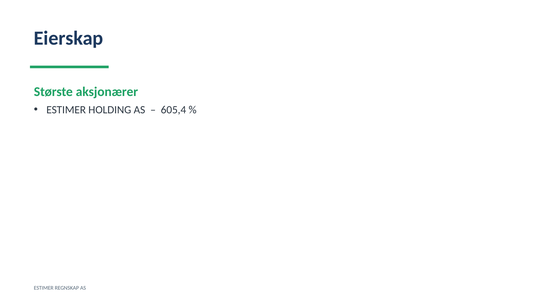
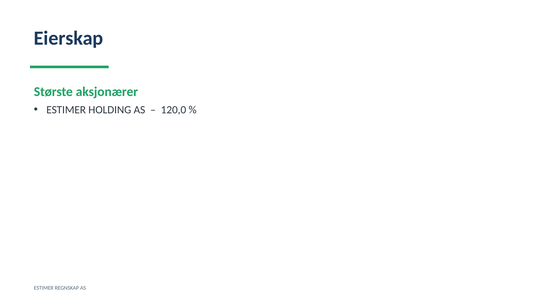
605,4: 605,4 -> 120,0
